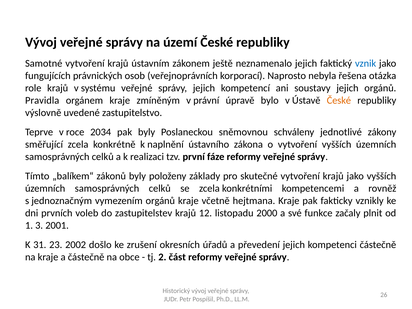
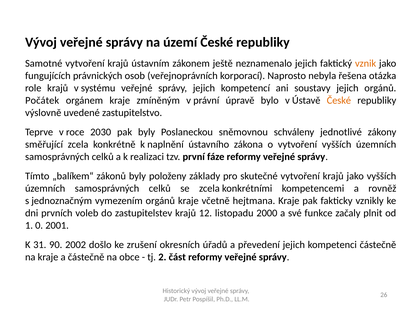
vznik colour: blue -> orange
Pravidla: Pravidla -> Počátek
2034: 2034 -> 2030
3: 3 -> 0
23: 23 -> 90
